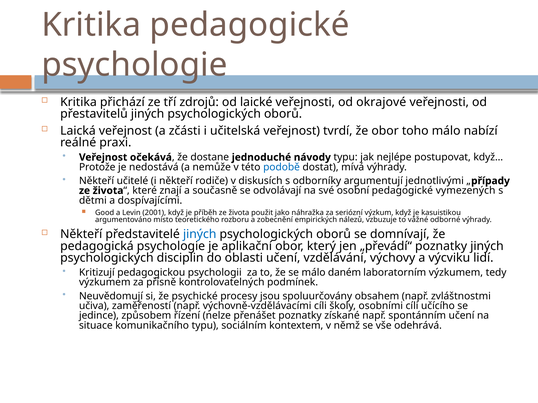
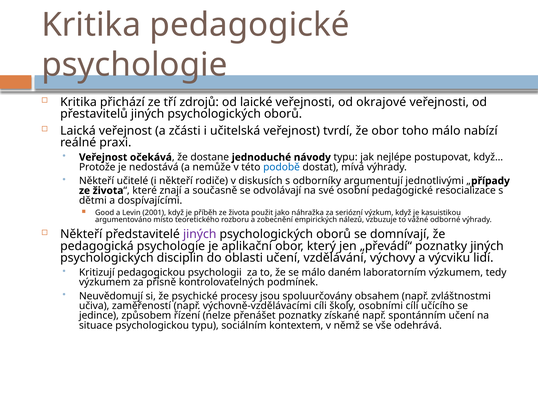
vymezených: vymezených -> resocializace
jiných at (200, 235) colour: blue -> purple
komunikačního: komunikačního -> psychologickou
